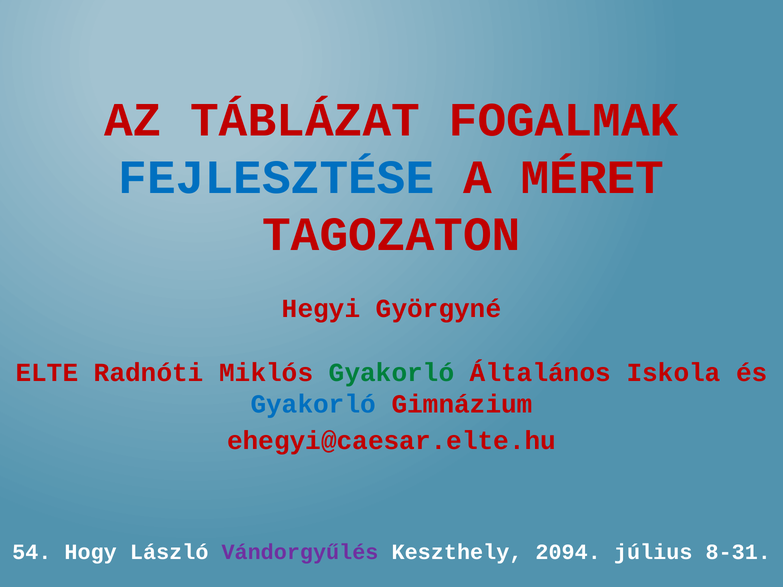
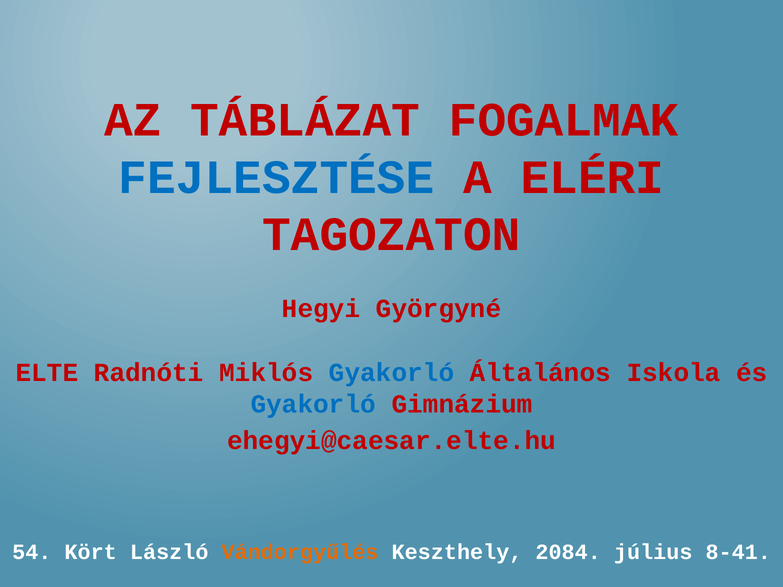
MÉRET: MÉRET -> ELÉRI
Gyakorló at (392, 373) colour: green -> blue
Hogy: Hogy -> Kört
Vándorgyűlés colour: purple -> orange
2094: 2094 -> 2084
8-31: 8-31 -> 8-41
